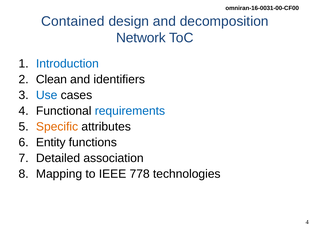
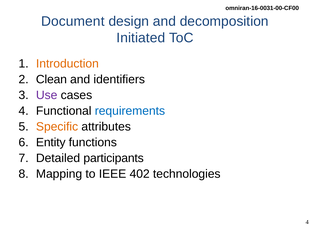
Contained: Contained -> Document
Network: Network -> Initiated
Introduction colour: blue -> orange
Use colour: blue -> purple
association: association -> participants
778: 778 -> 402
